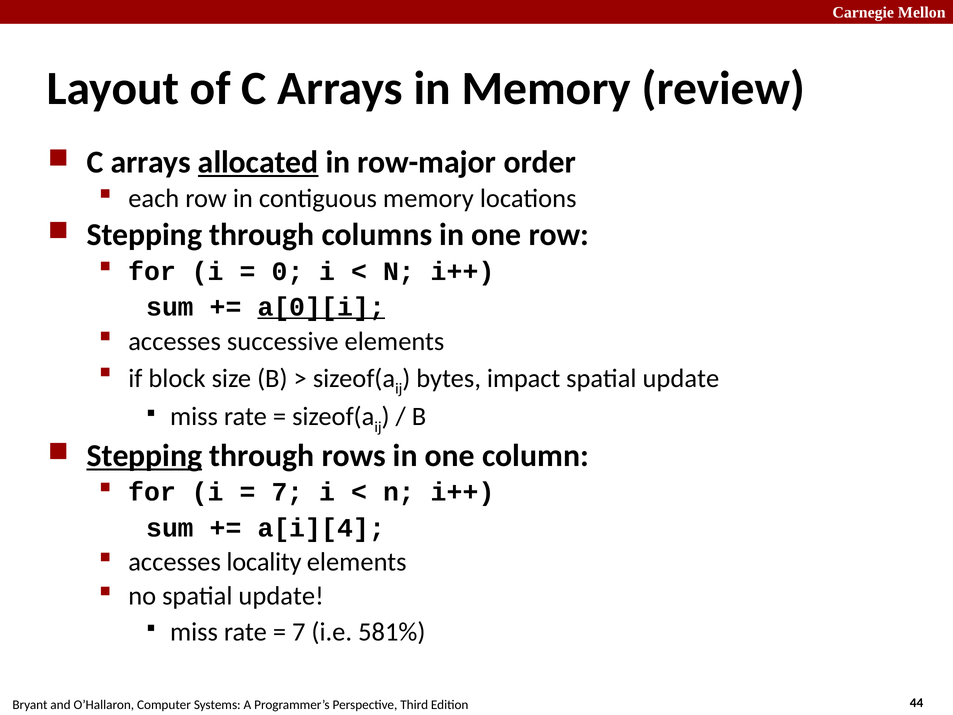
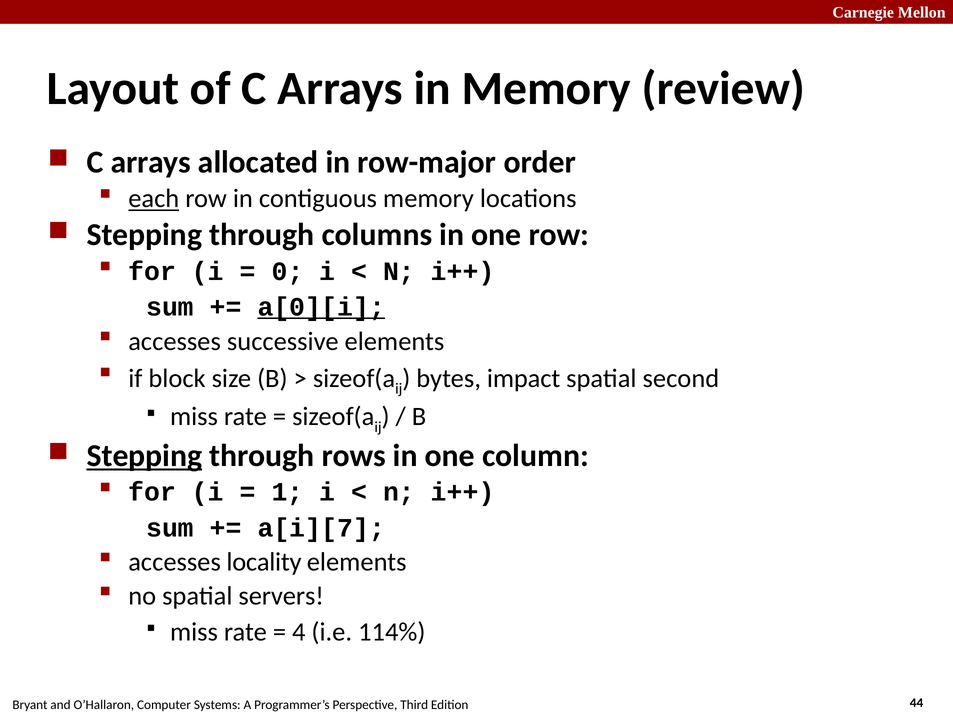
allocated underline: present -> none
each underline: none -> present
update at (681, 378): update -> second
7 at (287, 492): 7 -> 1
a[i][4: a[i][4 -> a[i][7
no spatial update: update -> servers
7 at (299, 632): 7 -> 4
581%: 581% -> 114%
